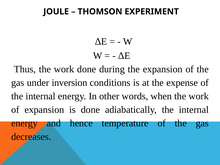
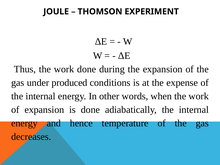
inversion: inversion -> produced
